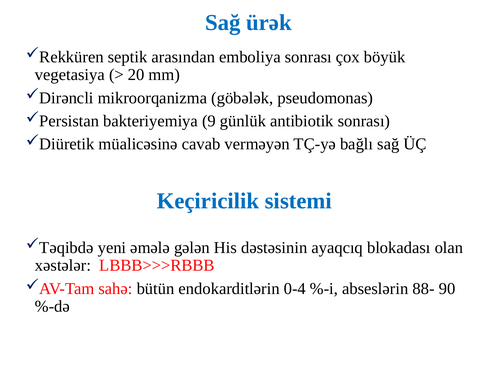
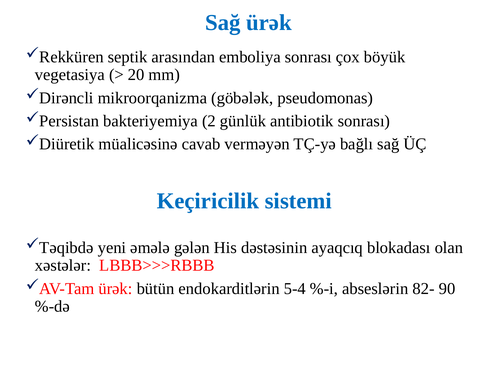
9: 9 -> 2
sahə at (115, 288): sahə -> ürək
0-4: 0-4 -> 5-4
88-: 88- -> 82-
